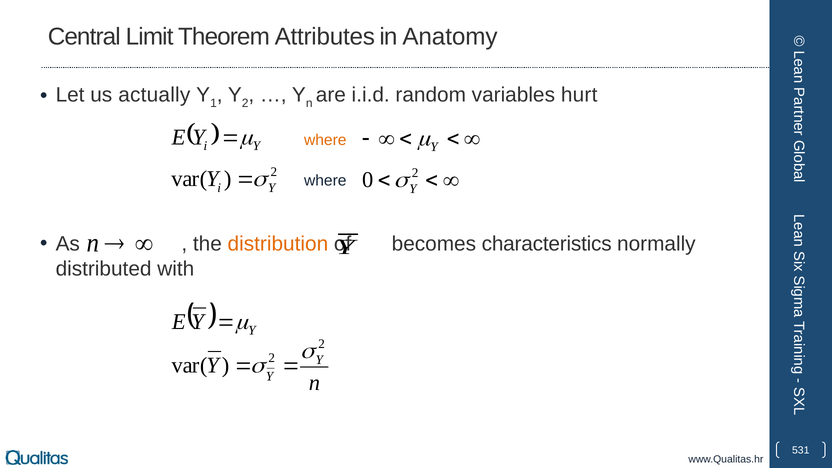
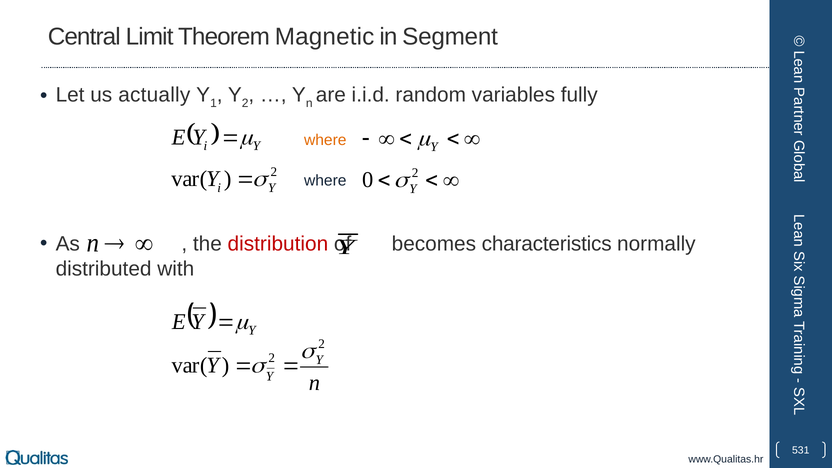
Attributes: Attributes -> Magnetic
Anatomy: Anatomy -> Segment
hurt: hurt -> fully
distribution colour: orange -> red
